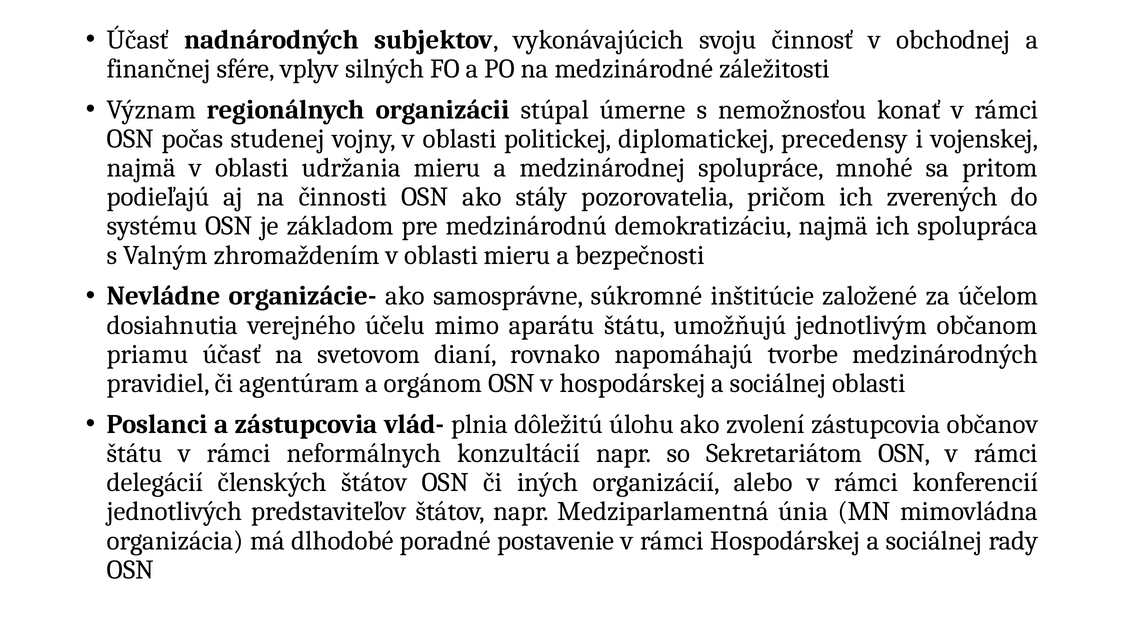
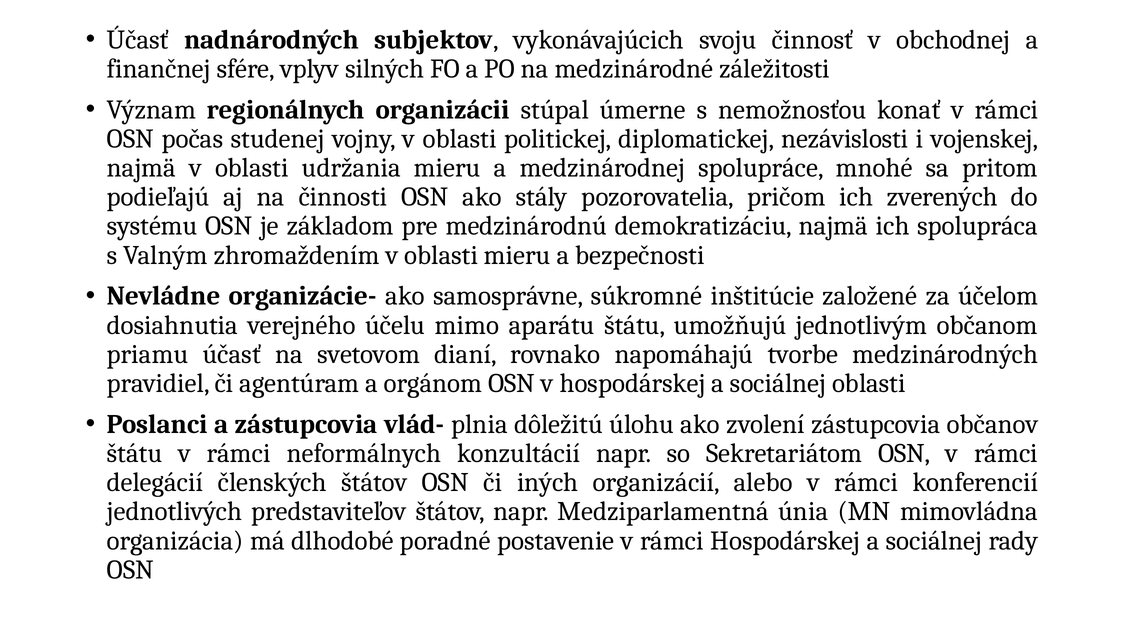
precedensy: precedensy -> nezávislosti
